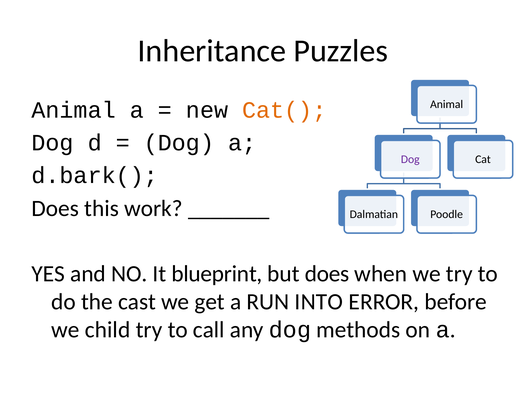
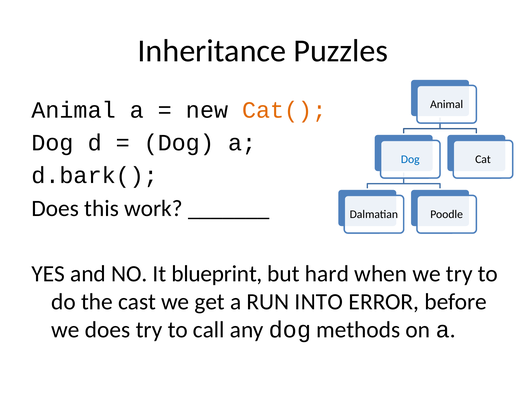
Dog at (410, 159) colour: purple -> blue
but does: does -> hard
we child: child -> does
